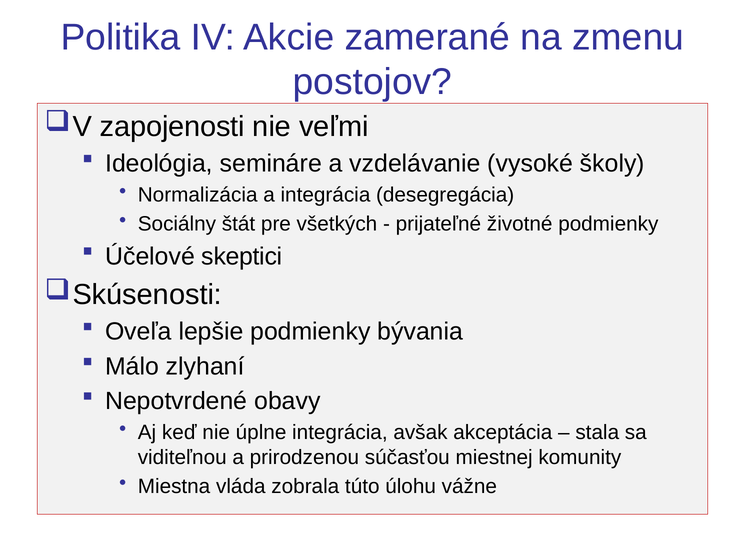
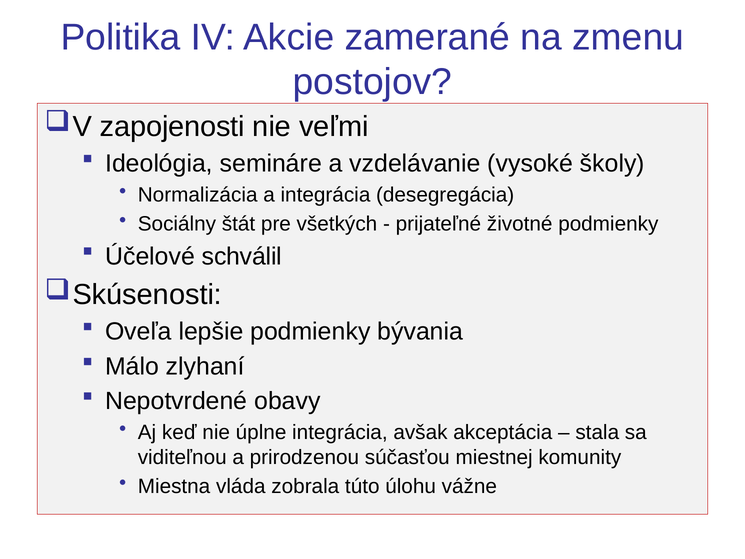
skeptici: skeptici -> schválil
